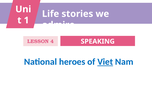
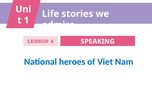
Viet underline: present -> none
